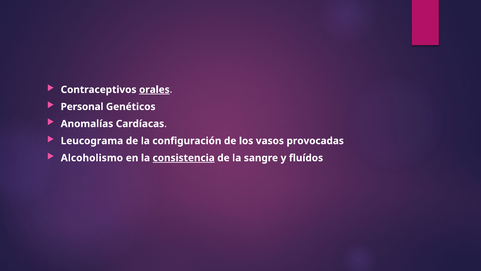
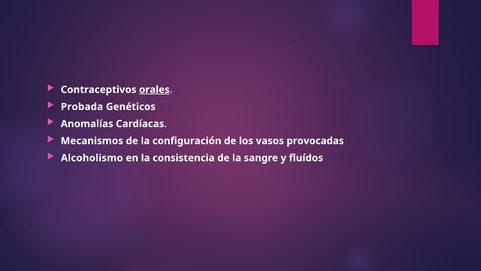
Personal: Personal -> Probada
Leucograma: Leucograma -> Mecanismos
consistencia underline: present -> none
